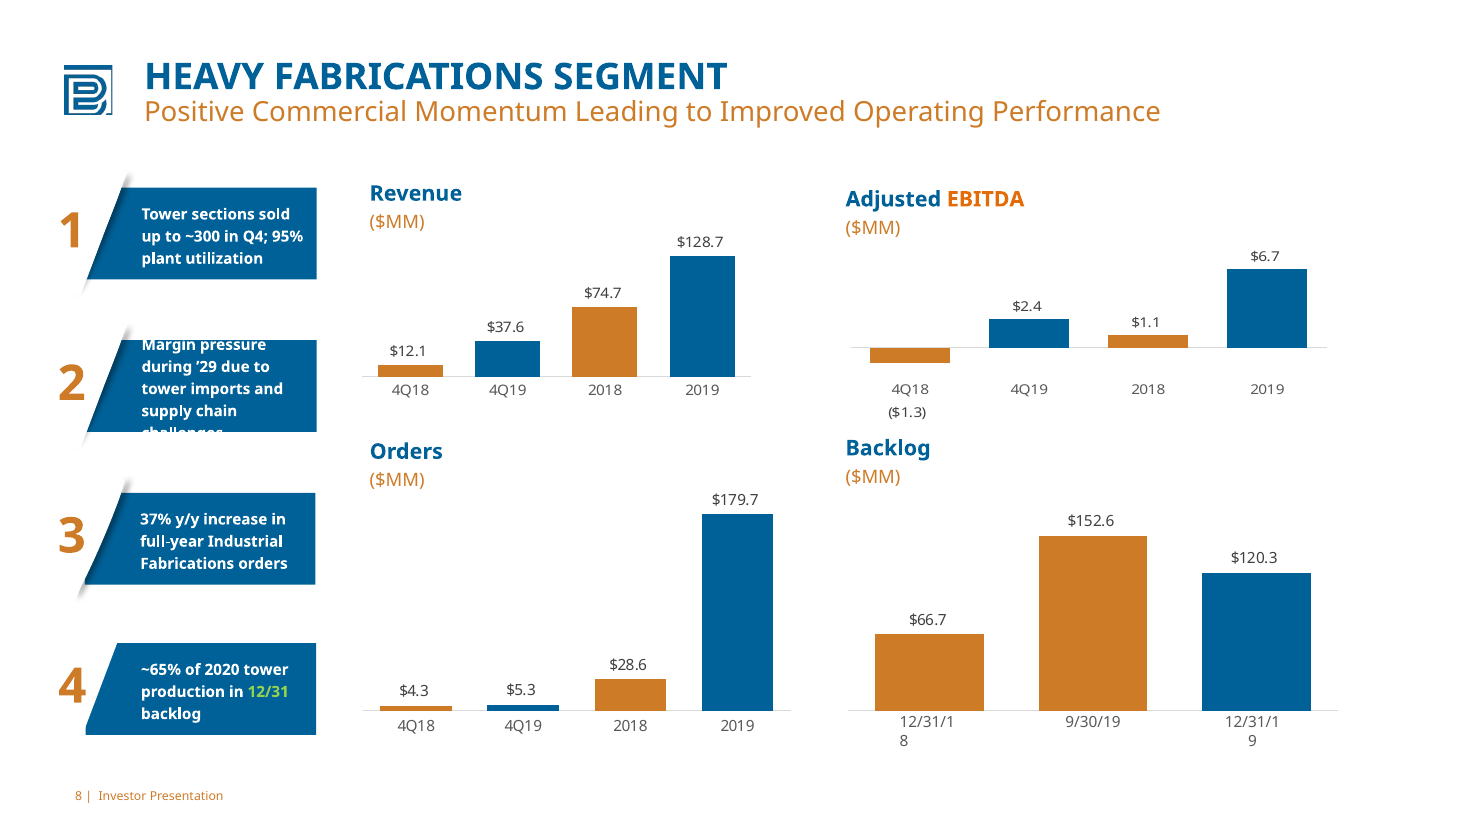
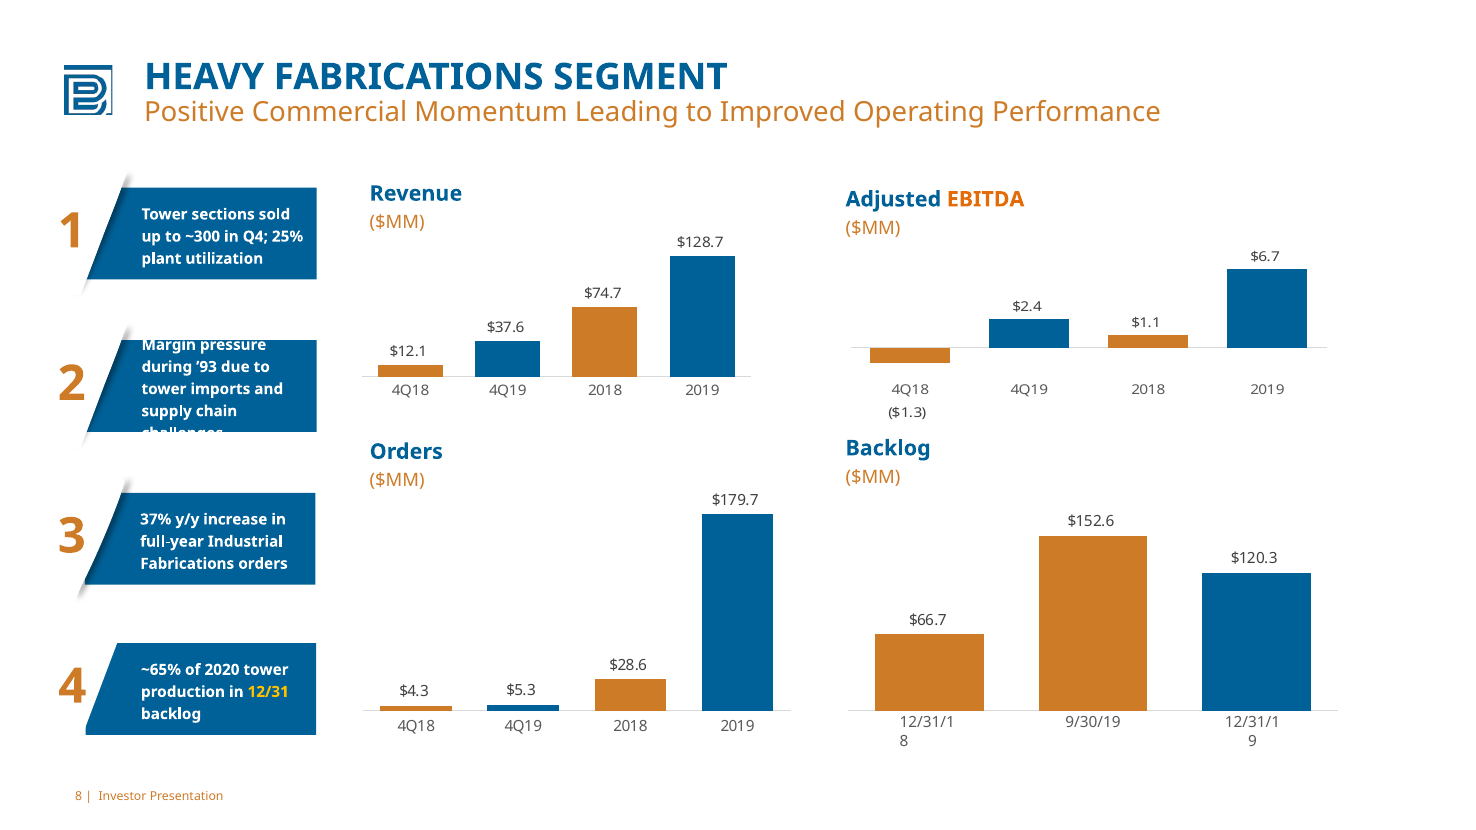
95%: 95% -> 25%
’29: ’29 -> ’93
12/31 colour: light green -> yellow
